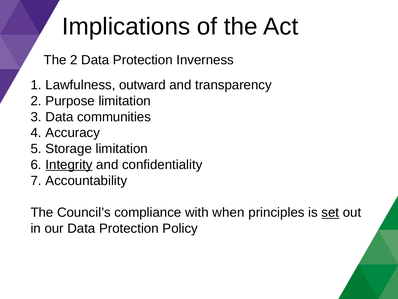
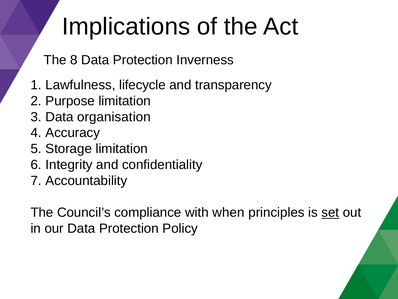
The 2: 2 -> 8
outward: outward -> lifecycle
communities: communities -> organisation
Integrity underline: present -> none
